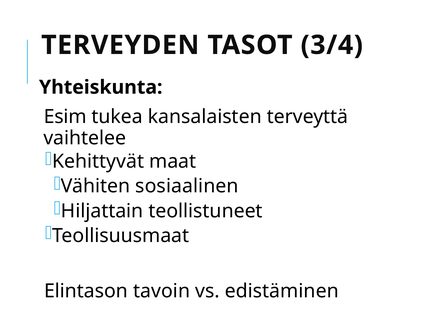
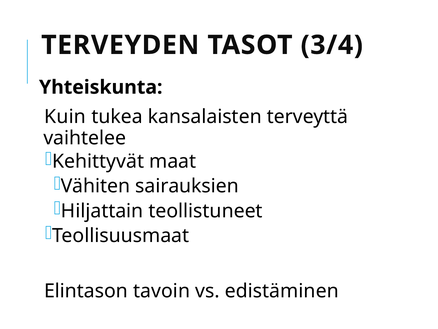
Esim: Esim -> Kuin
sosiaalinen: sosiaalinen -> sairauksien
